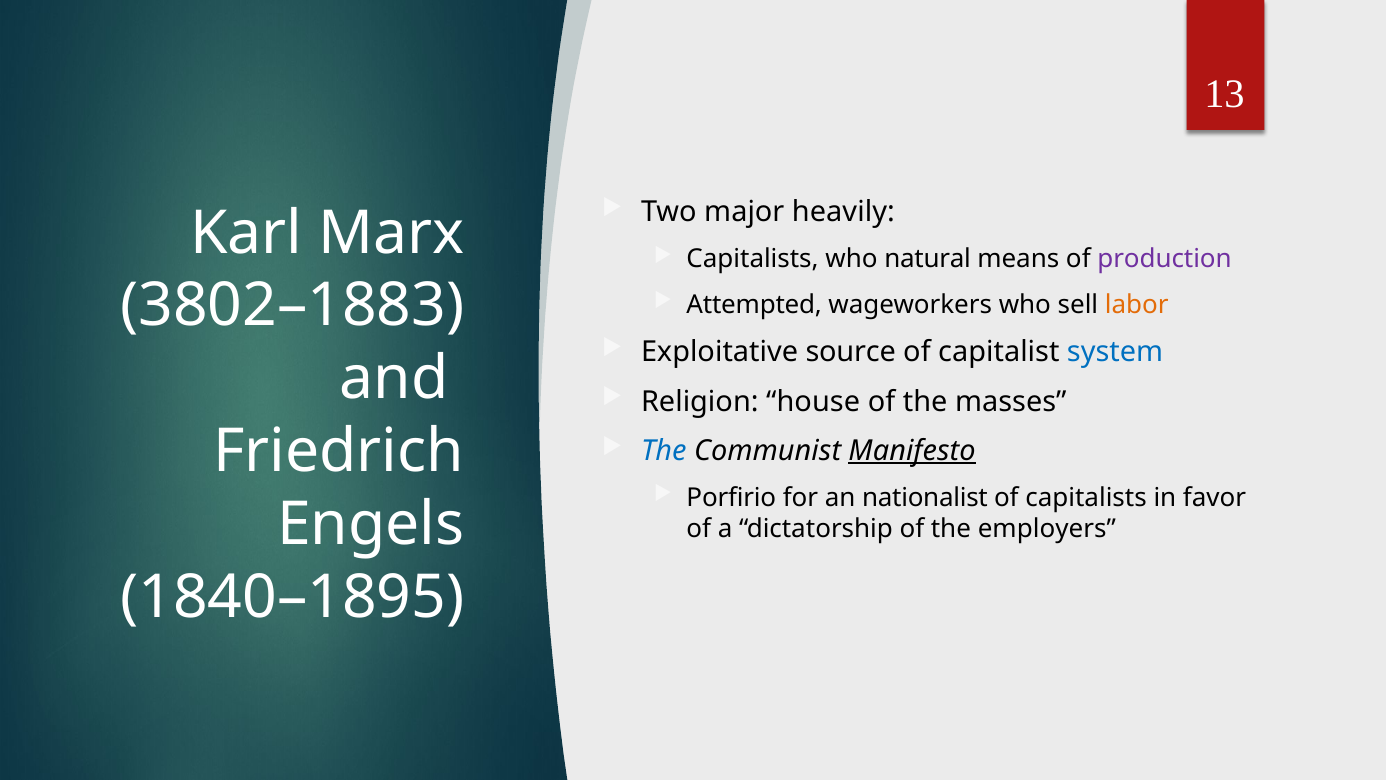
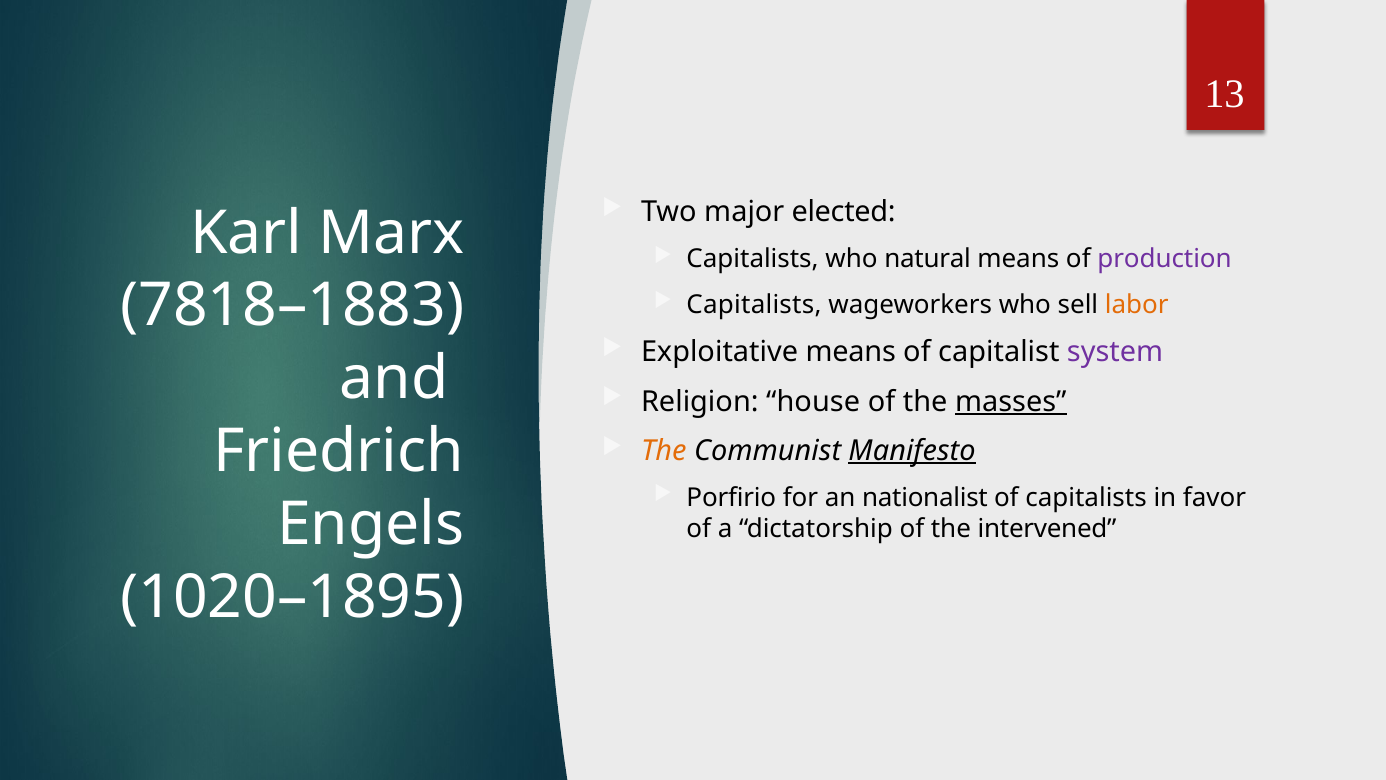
heavily: heavily -> elected
3802–1883: 3802–1883 -> 7818–1883
Attempted at (754, 304): Attempted -> Capitalists
Exploitative source: source -> means
system colour: blue -> purple
masses underline: none -> present
The at (664, 450) colour: blue -> orange
employers: employers -> intervened
1840–1895: 1840–1895 -> 1020–1895
